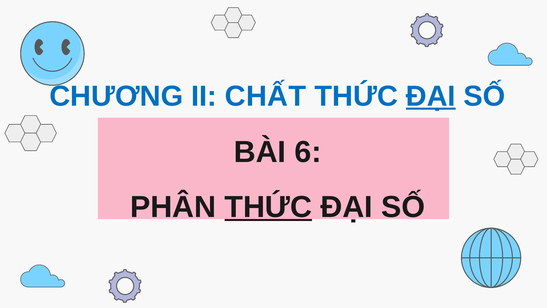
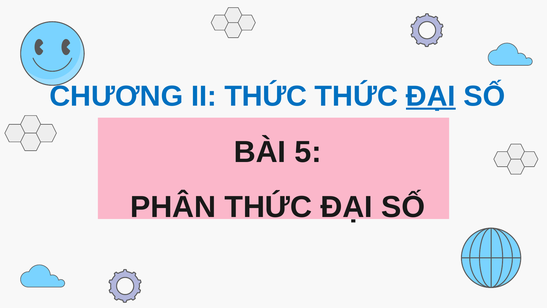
II CHẤT: CHẤT -> THỨC
6: 6 -> 5
THỨC at (268, 207) underline: present -> none
